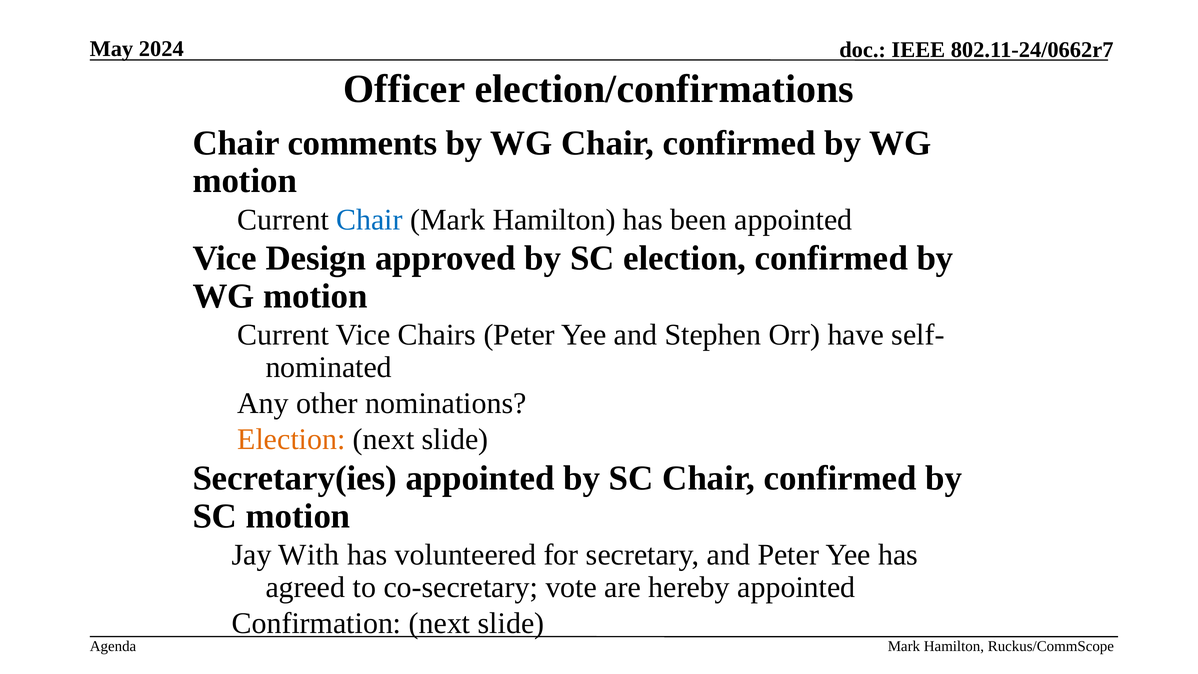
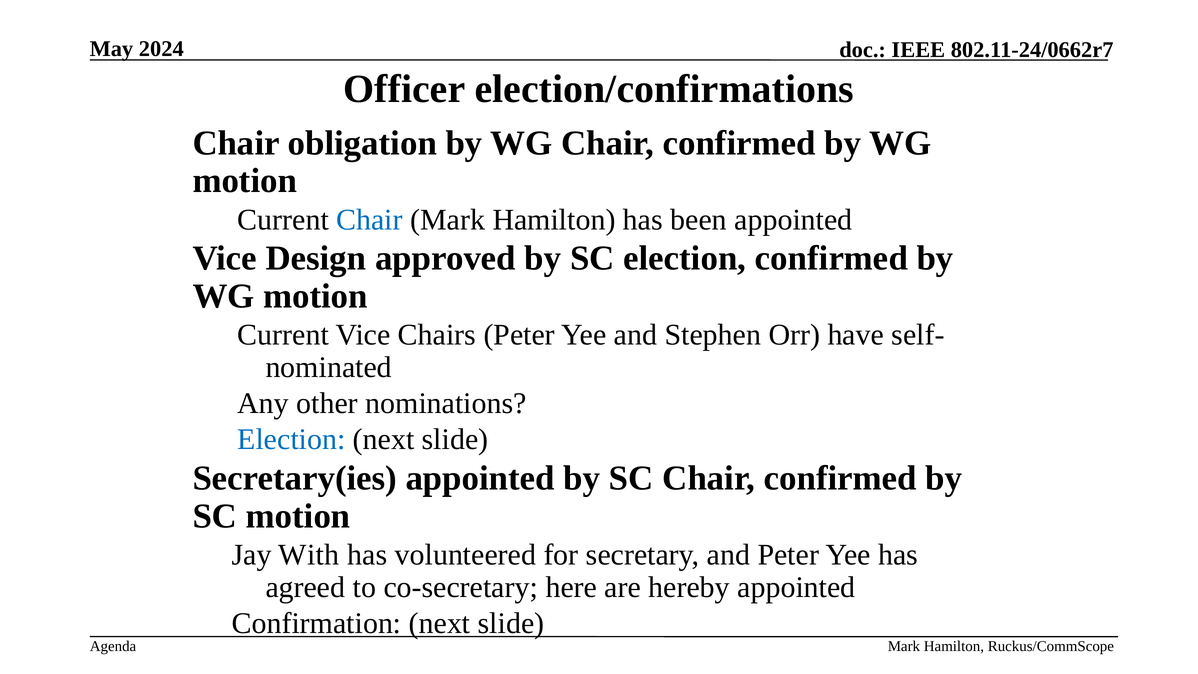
comments: comments -> obligation
Election at (291, 439) colour: orange -> blue
vote: vote -> here
